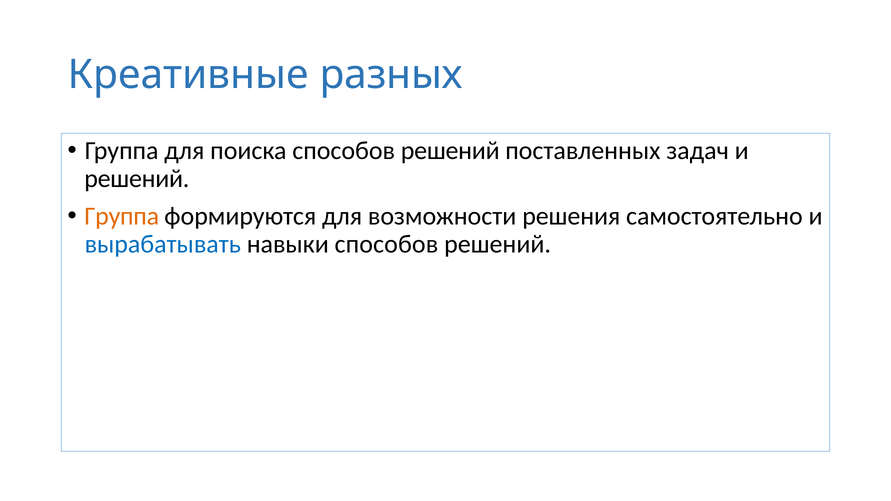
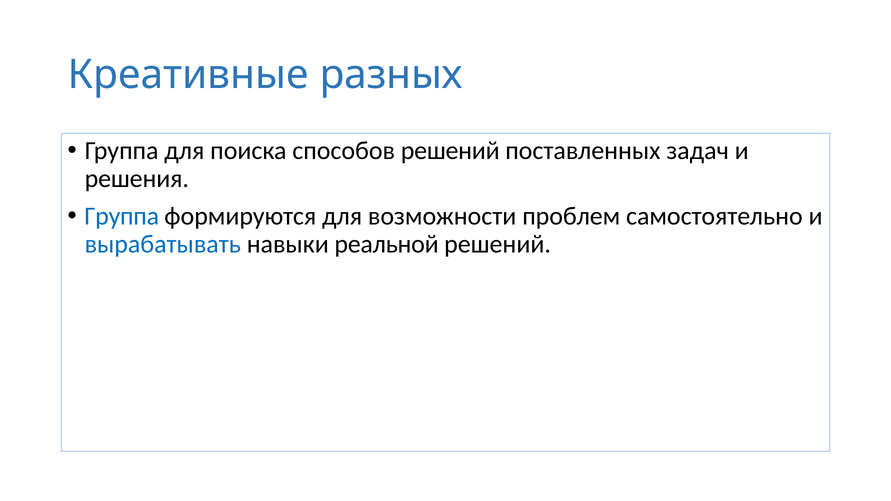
решений at (137, 179): решений -> решения
Группа at (122, 216) colour: orange -> blue
решения: решения -> проблем
навыки способов: способов -> реальной
